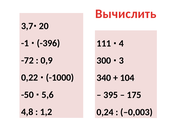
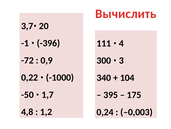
5,6: 5,6 -> 1,7
